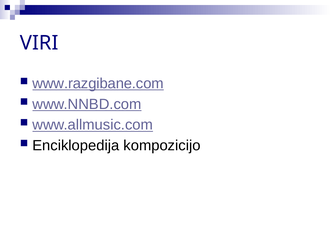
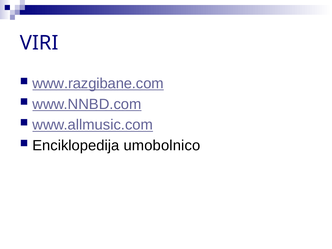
kompozicijo: kompozicijo -> umobolnico
